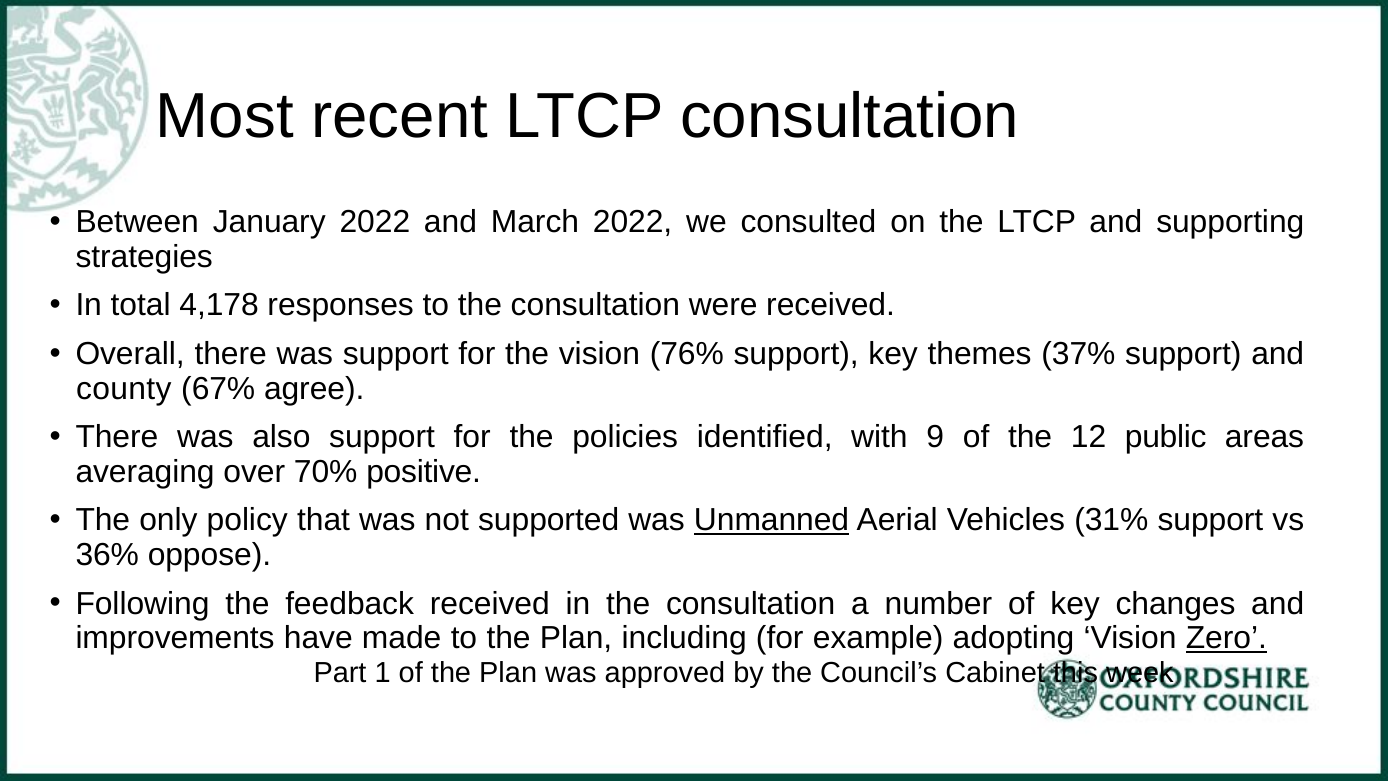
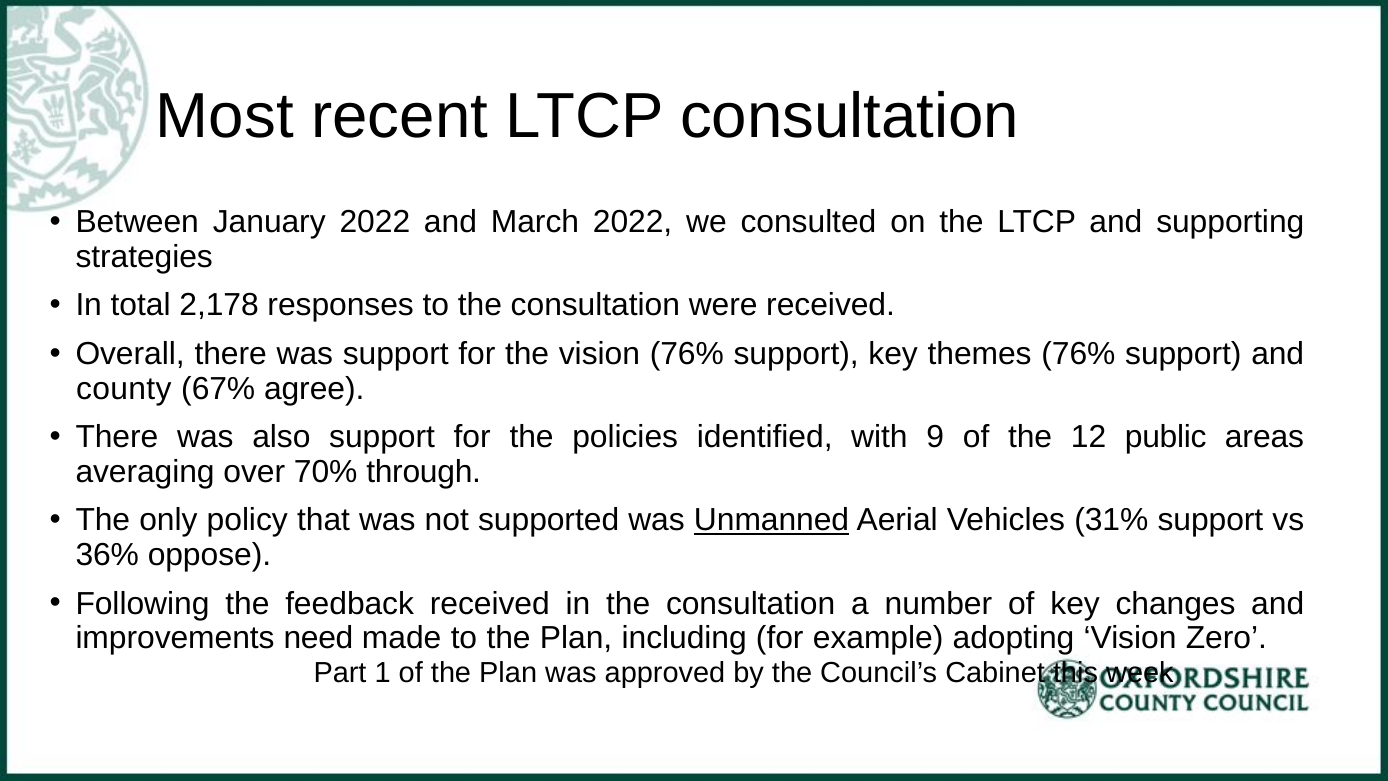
4,178: 4,178 -> 2,178
themes 37%: 37% -> 76%
positive: positive -> through
have: have -> need
Zero underline: present -> none
